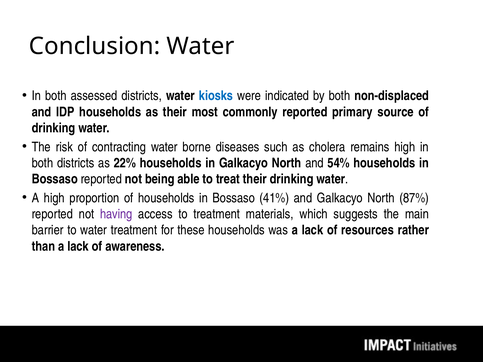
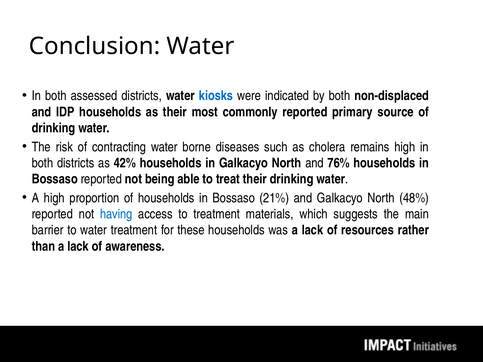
22%: 22% -> 42%
54%: 54% -> 76%
41%: 41% -> 21%
87%: 87% -> 48%
having colour: purple -> blue
